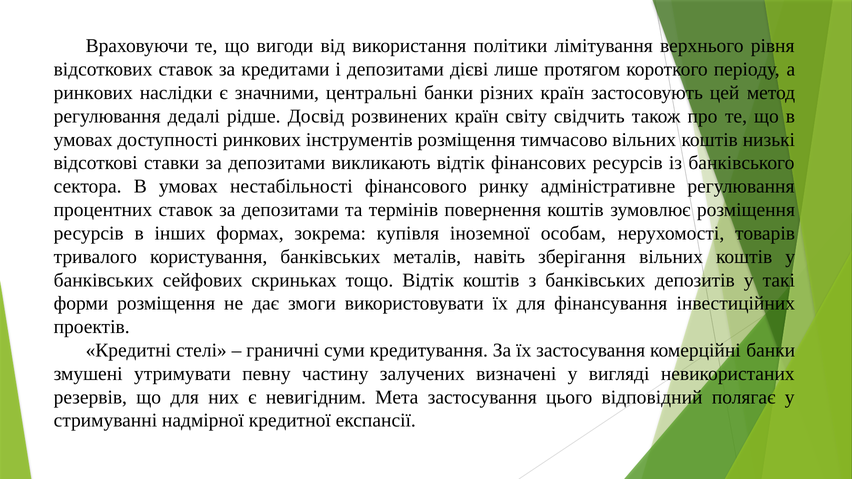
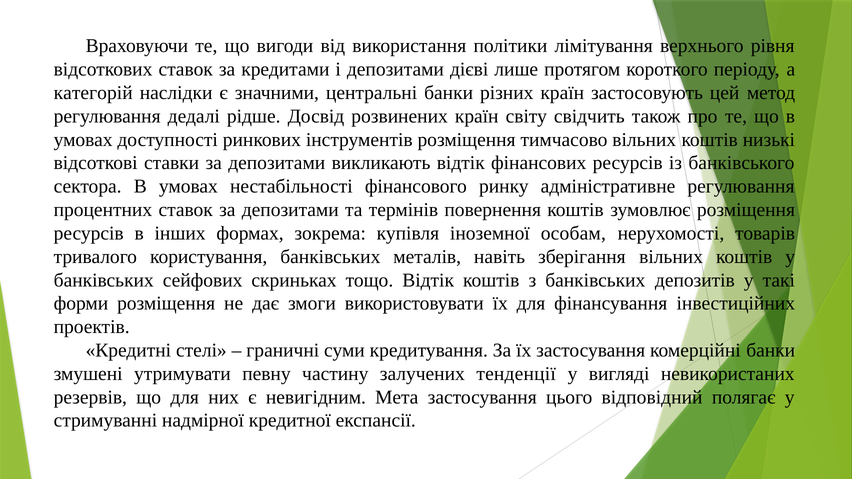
ринкових at (93, 93): ринкових -> категорій
визначені: визначені -> тенденції
